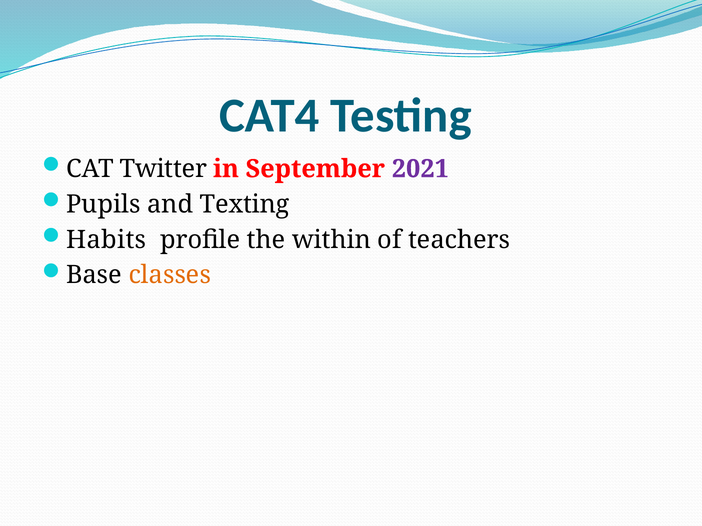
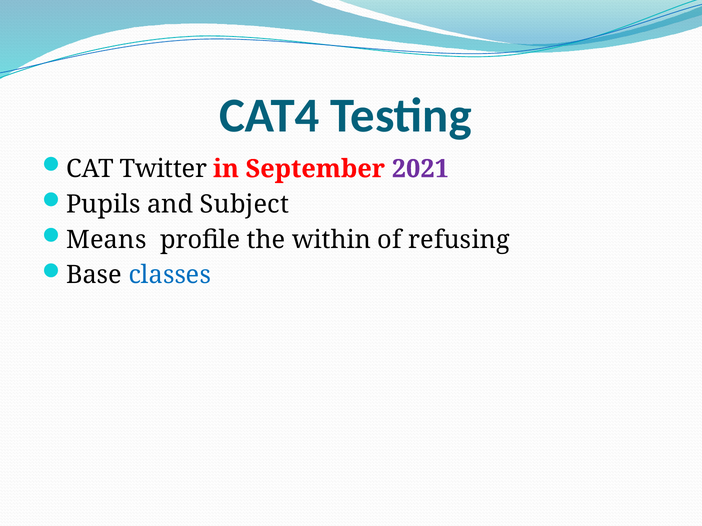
Texting: Texting -> Subject
Habits: Habits -> Means
teachers: teachers -> refusing
classes colour: orange -> blue
